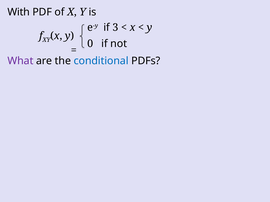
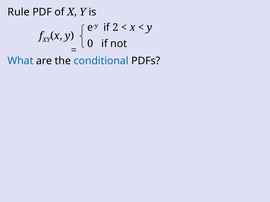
With: With -> Rule
3: 3 -> 2
What colour: purple -> blue
